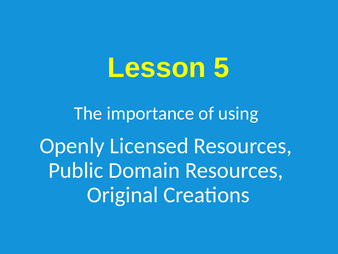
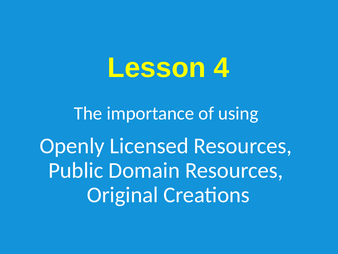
5: 5 -> 4
